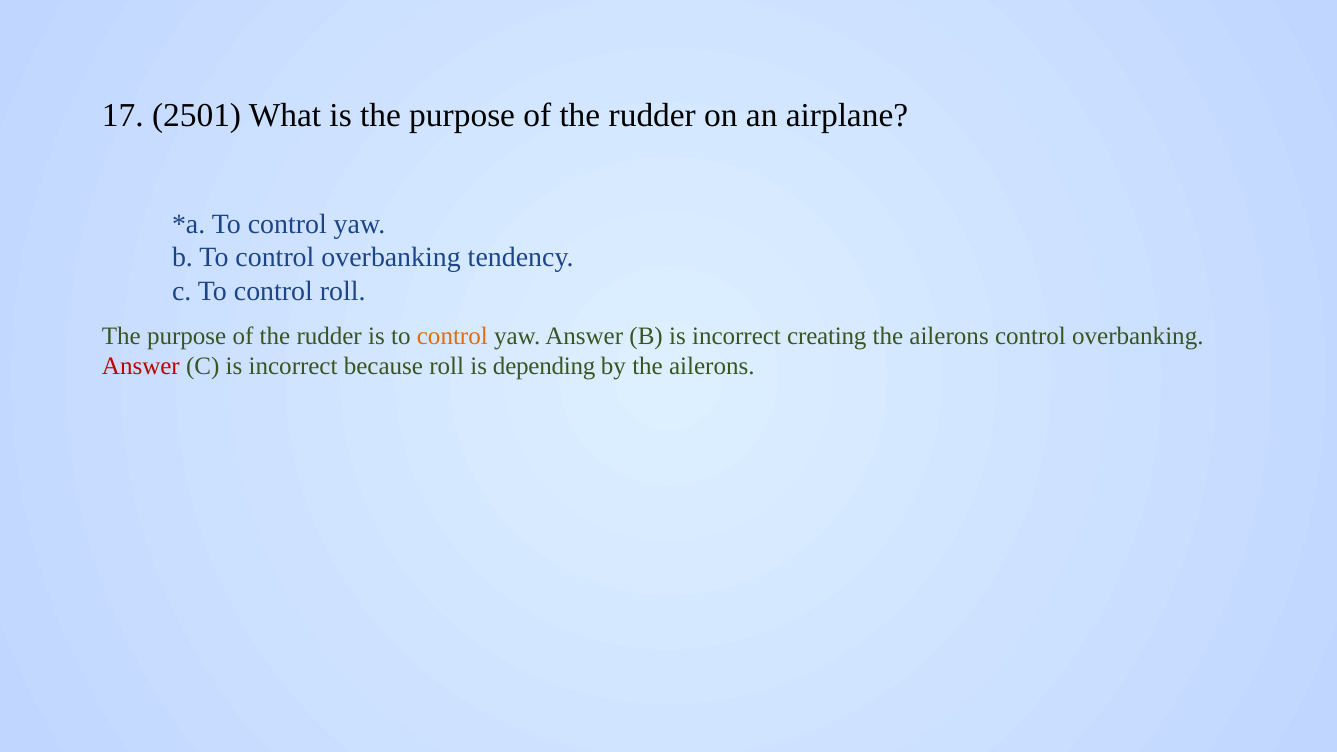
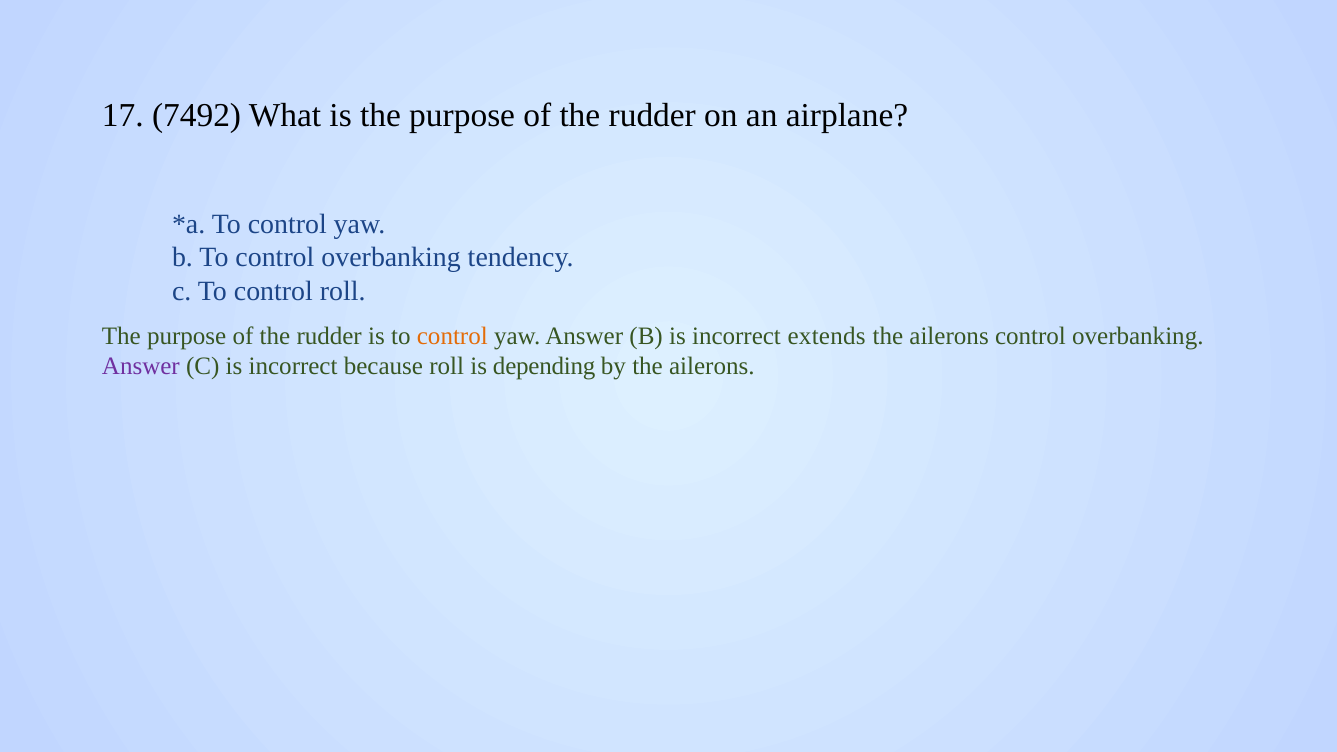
2501: 2501 -> 7492
creating: creating -> extends
Answer at (141, 366) colour: red -> purple
